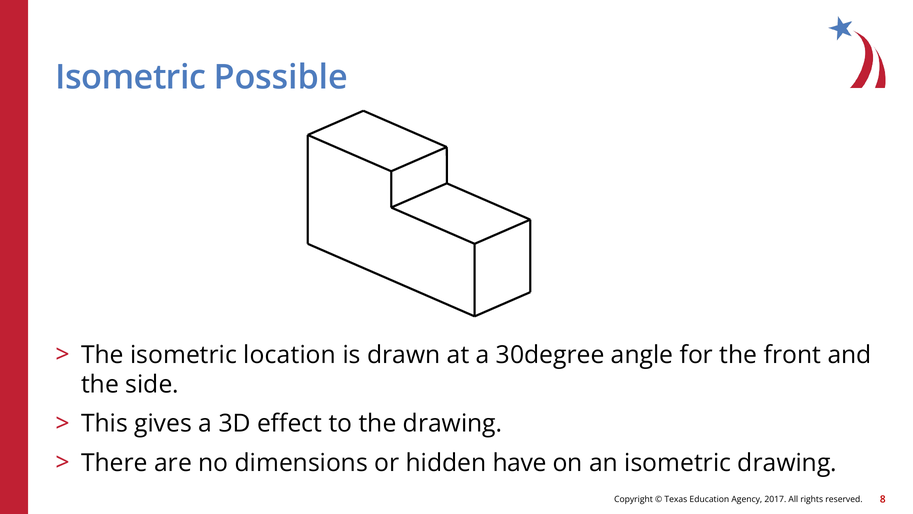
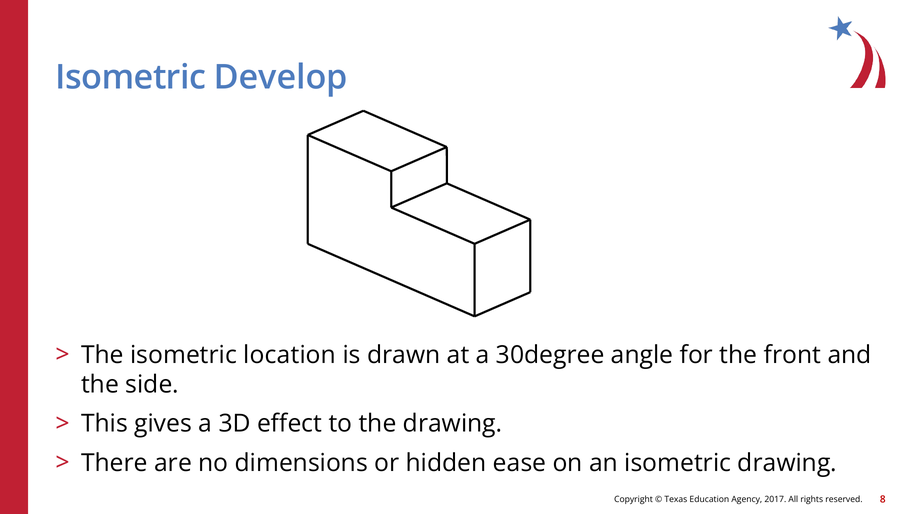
Possible: Possible -> Develop
have: have -> ease
